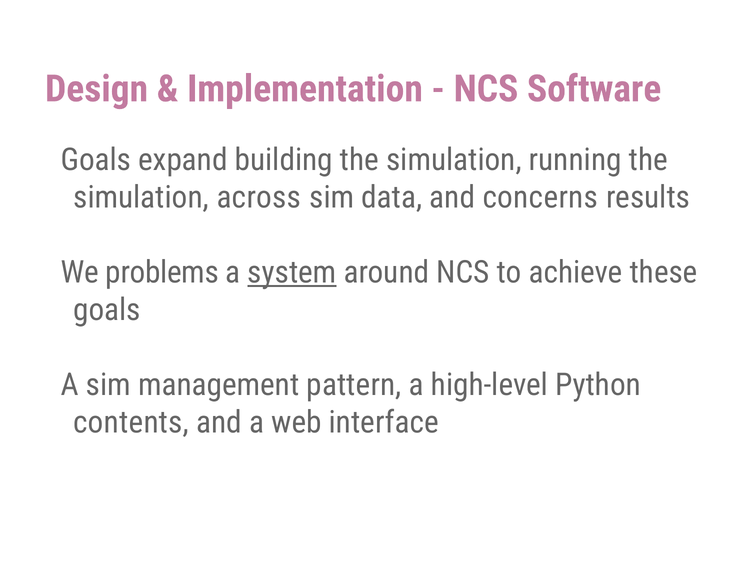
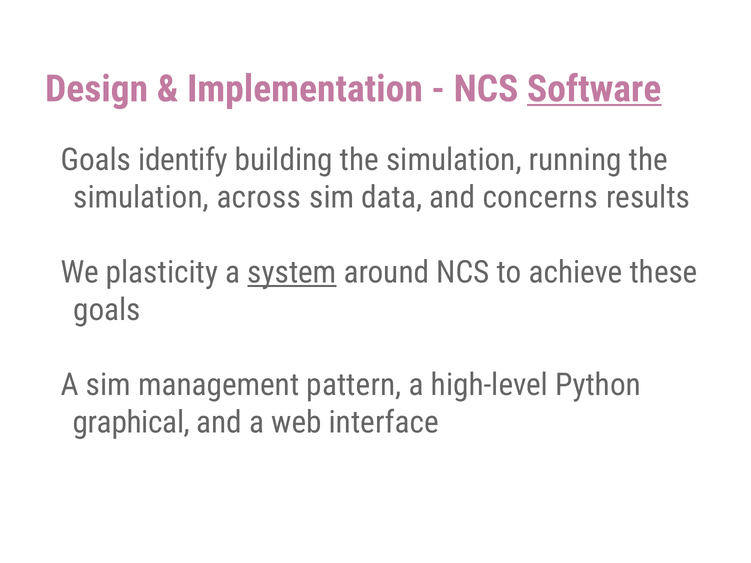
Software underline: none -> present
expand: expand -> identify
problems: problems -> plasticity
contents: contents -> graphical
